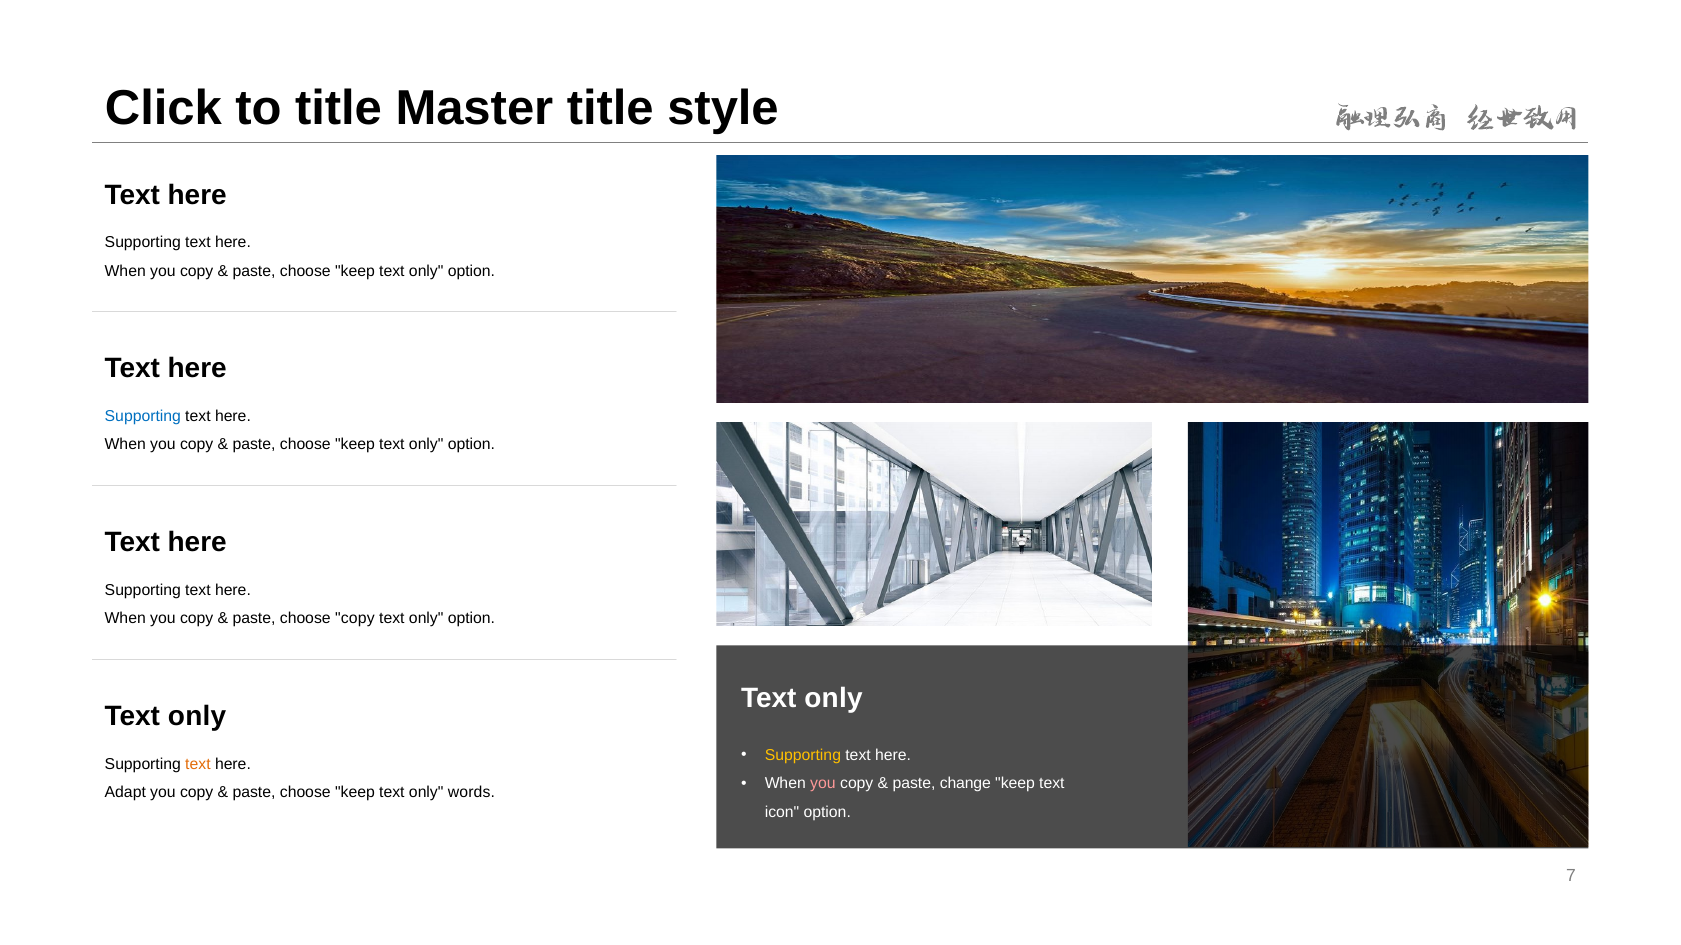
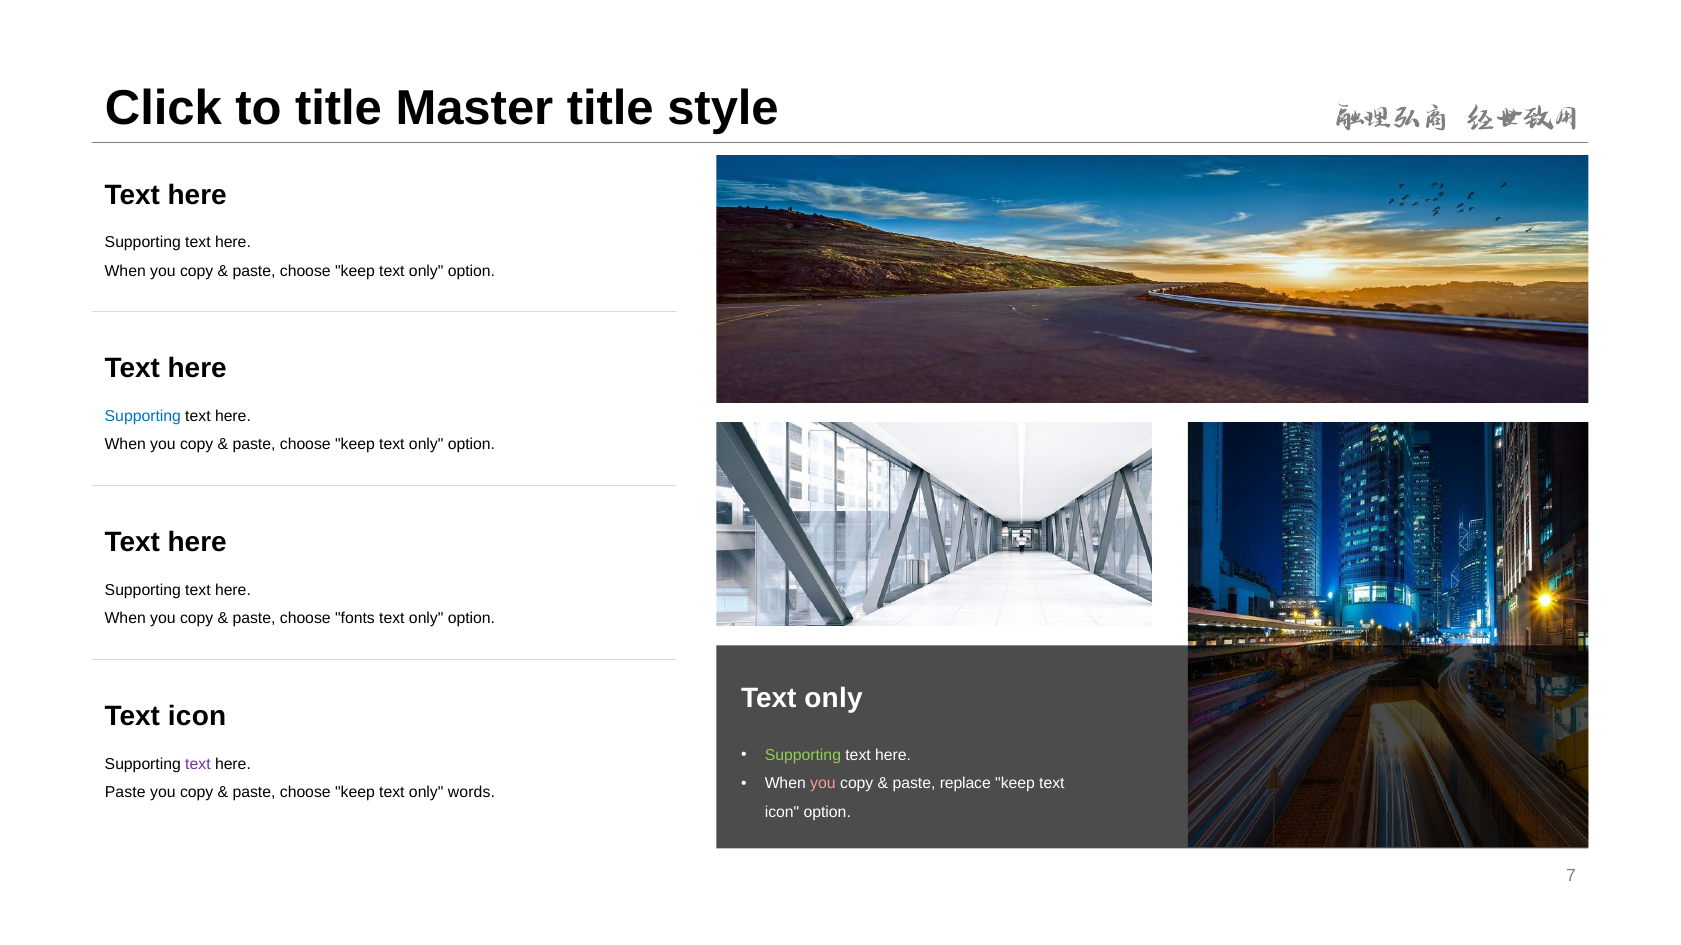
choose copy: copy -> fonts
only at (197, 717): only -> icon
Supporting at (803, 756) colour: yellow -> light green
text at (198, 764) colour: orange -> purple
change: change -> replace
Adapt at (125, 793): Adapt -> Paste
